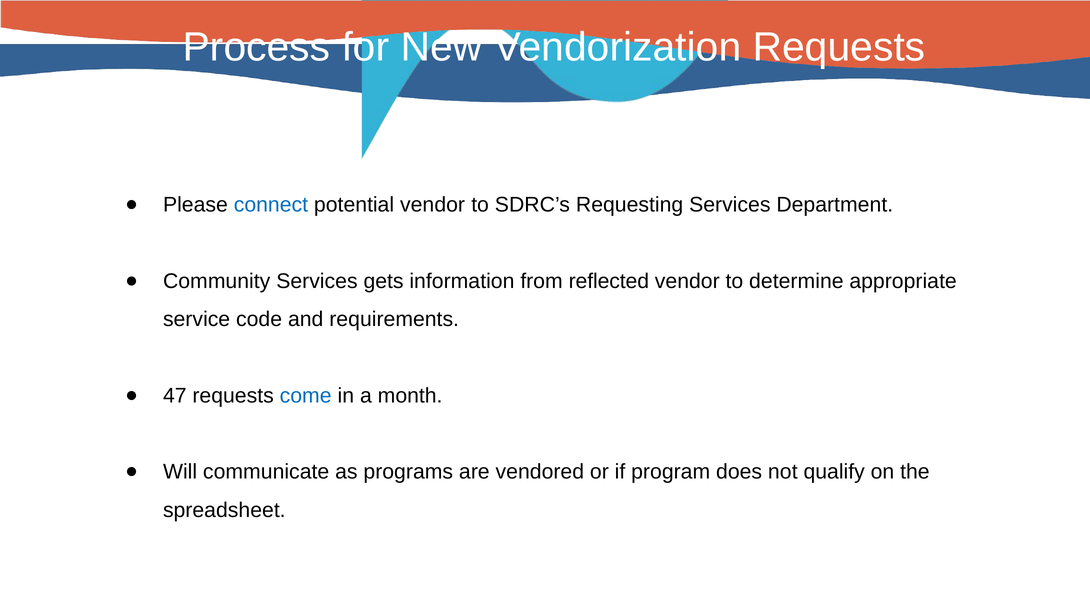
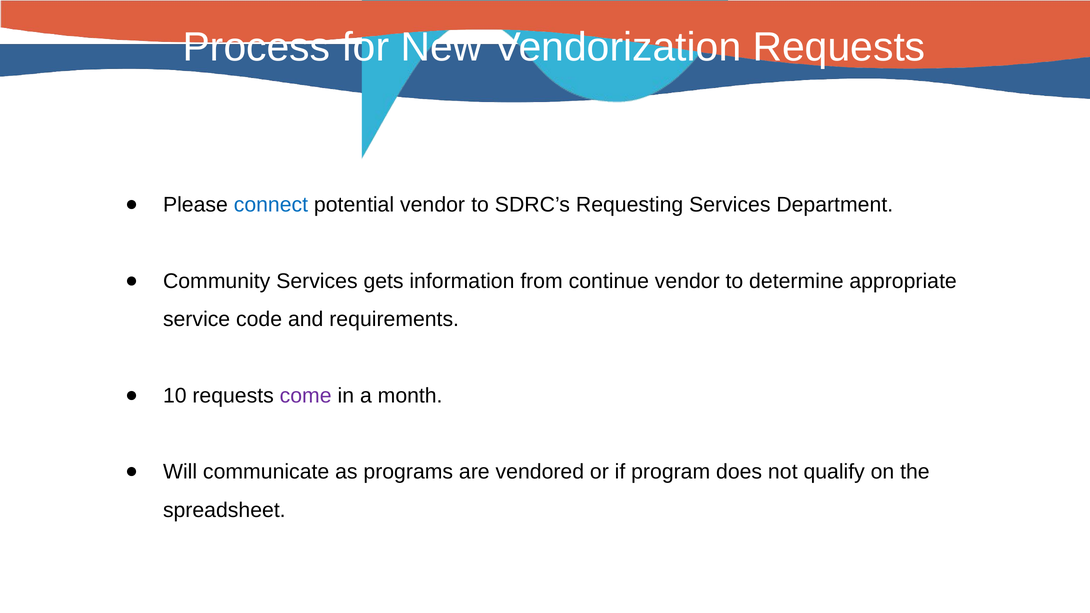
reflected: reflected -> continue
47: 47 -> 10
come colour: blue -> purple
